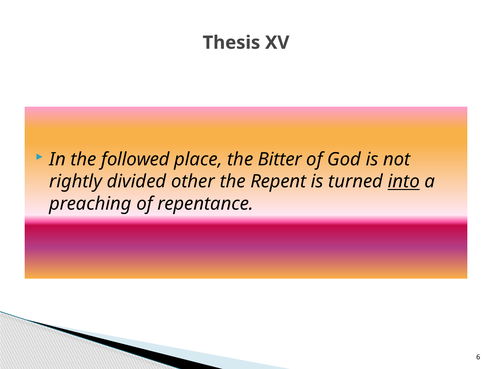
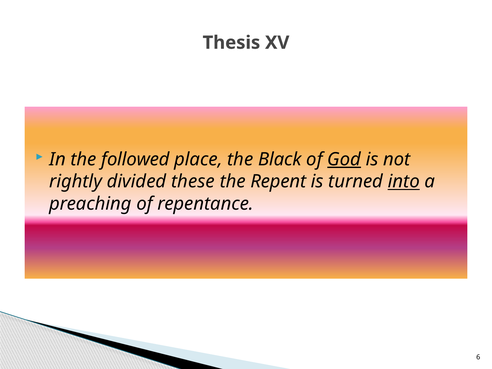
Bitter: Bitter -> Black
God underline: none -> present
other: other -> these
